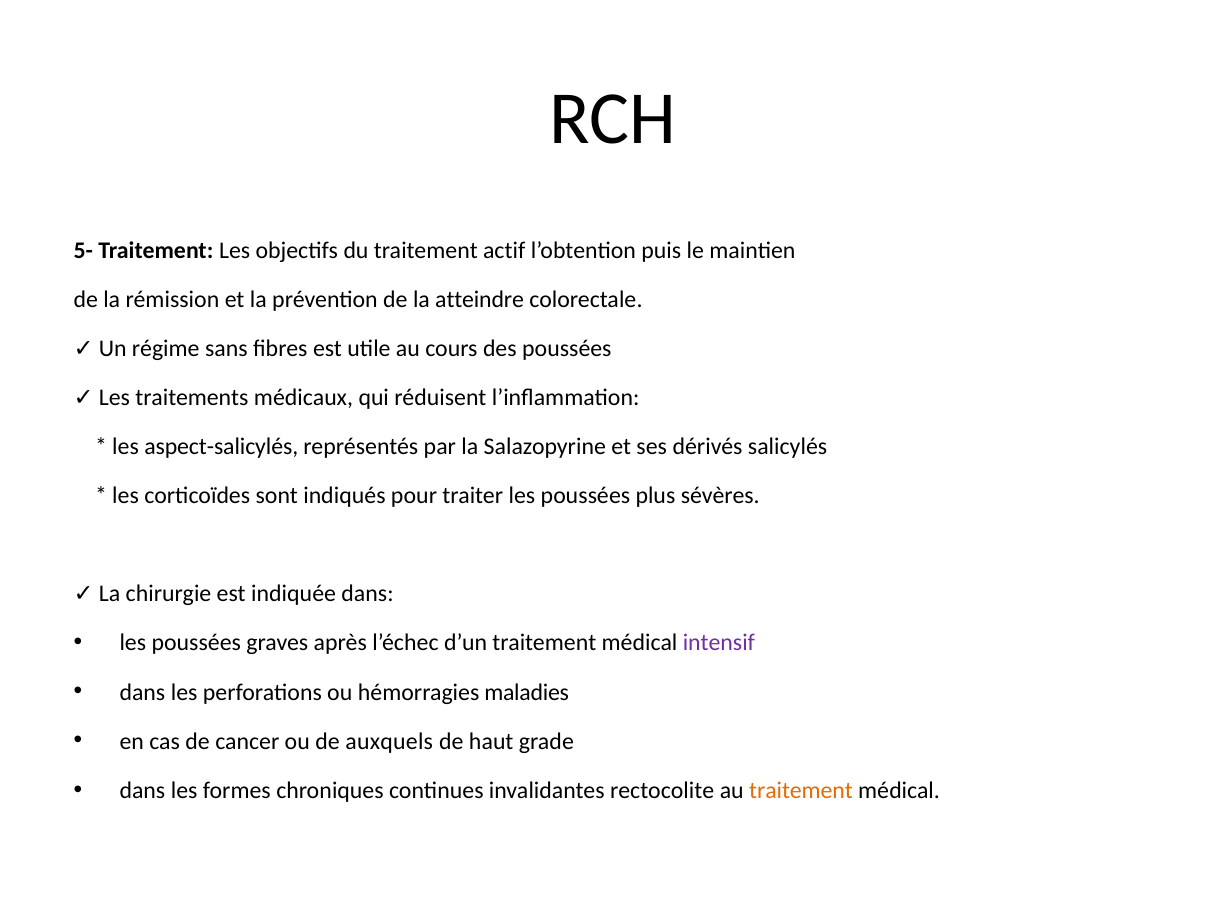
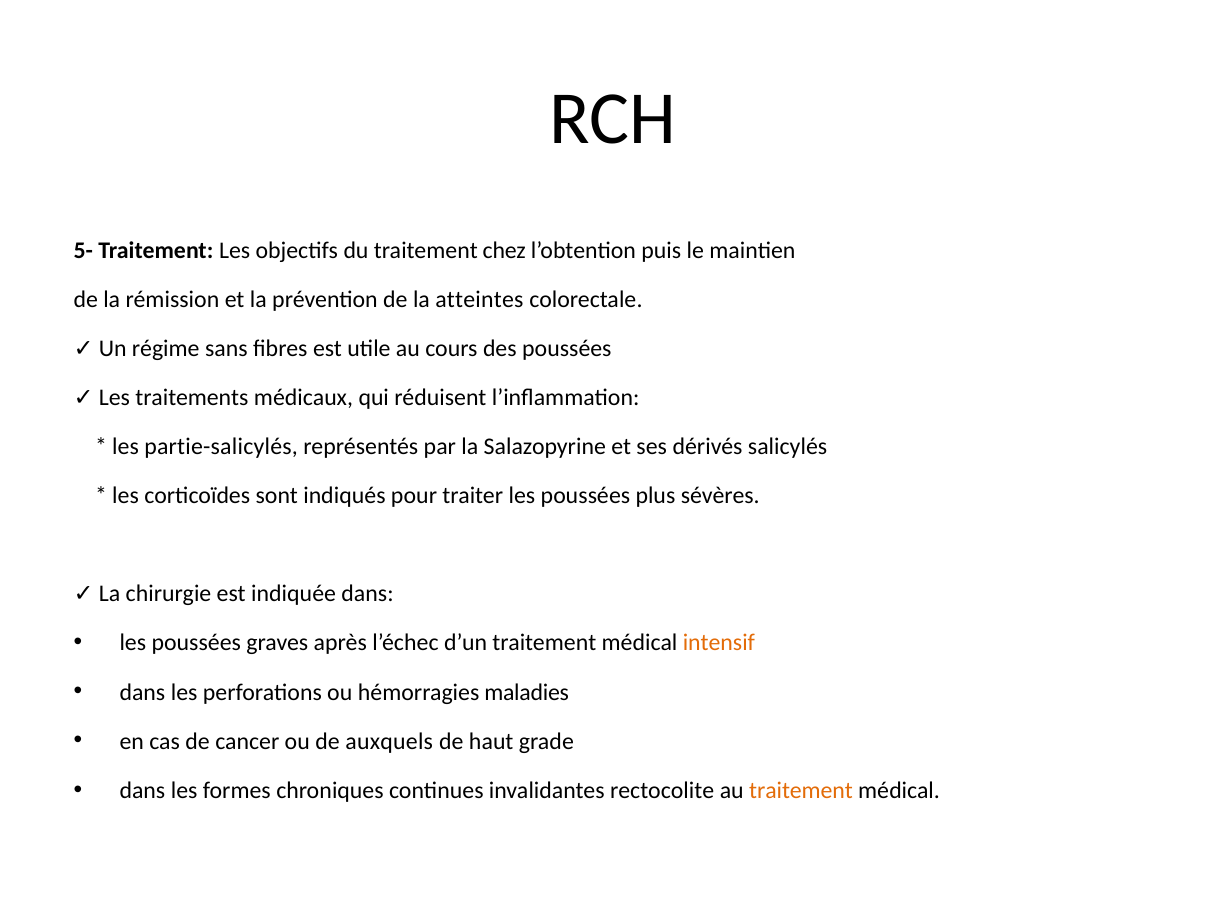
actif: actif -> chez
atteindre: atteindre -> atteintes
aspect-salicylés: aspect-salicylés -> partie-salicylés
intensif colour: purple -> orange
